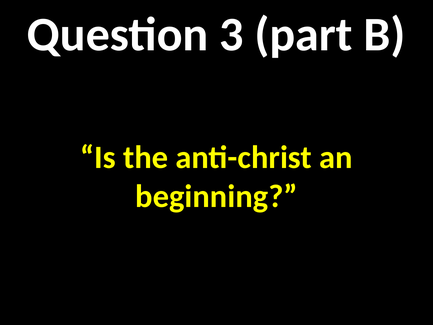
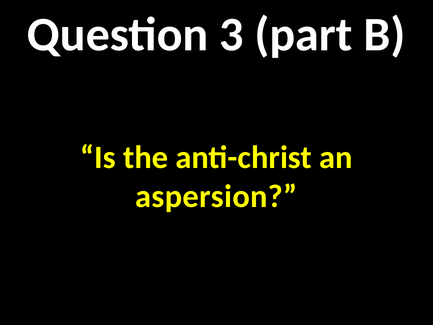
beginning: beginning -> aspersion
